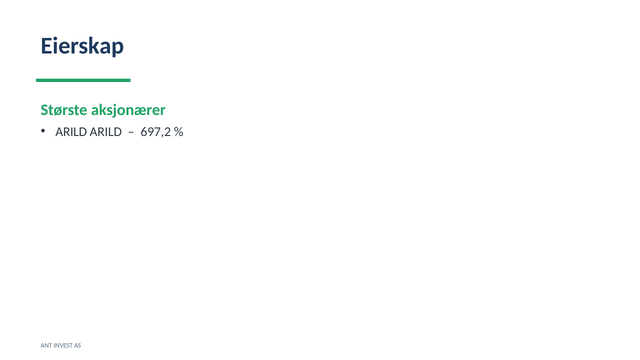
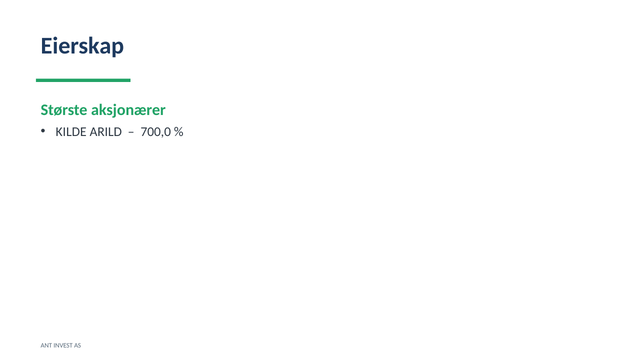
ARILD at (71, 132): ARILD -> KILDE
697,2: 697,2 -> 700,0
